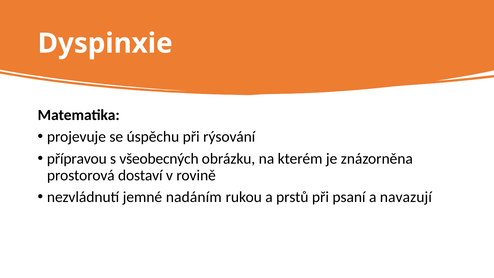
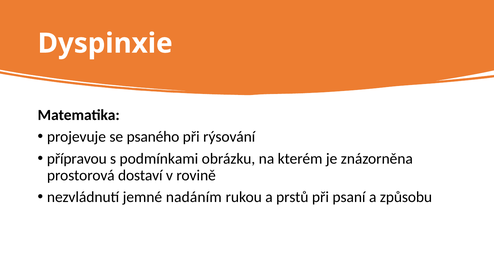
úspěchu: úspěchu -> psaného
všeobecných: všeobecných -> podmínkami
navazují: navazují -> způsobu
